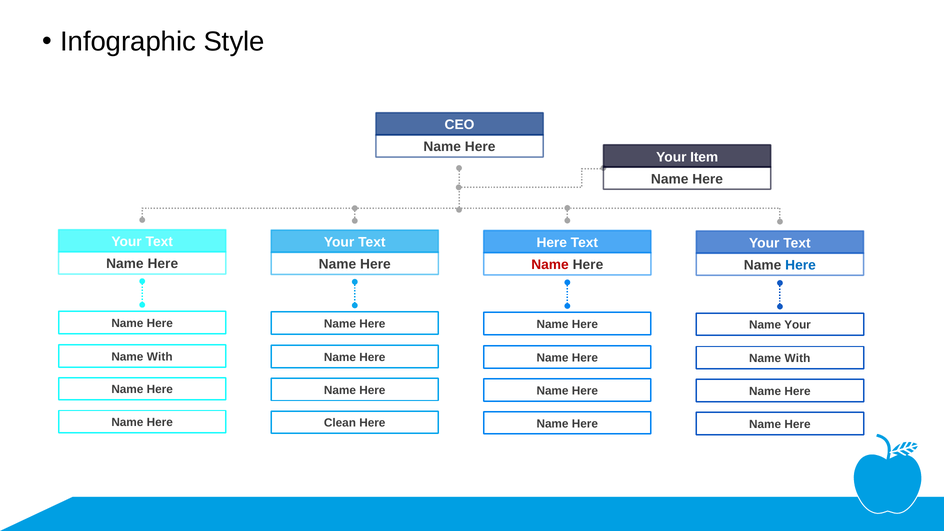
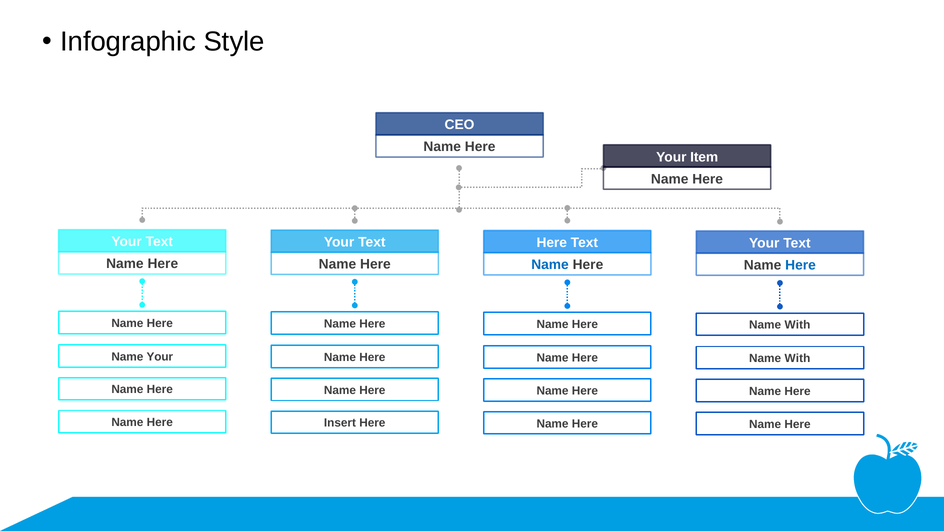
Name at (550, 265) colour: red -> blue
Your at (798, 325): Your -> With
With at (160, 357): With -> Your
Clean: Clean -> Insert
